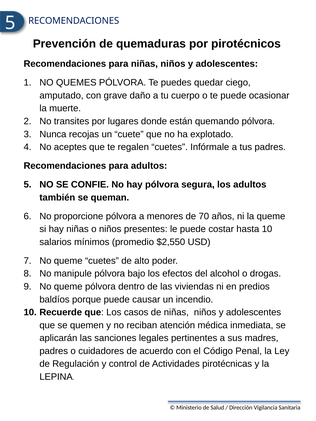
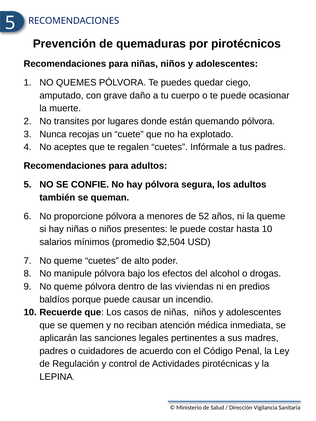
70: 70 -> 52
$2,550: $2,550 -> $2,504
